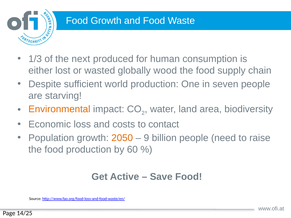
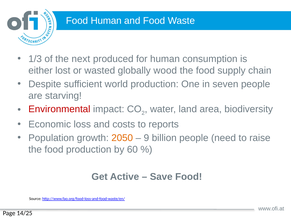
Food Growth: Growth -> Human
Environmental colour: orange -> red
contact: contact -> reports
